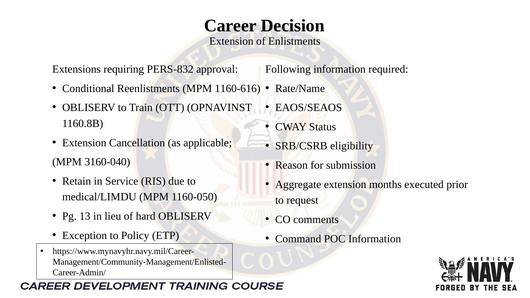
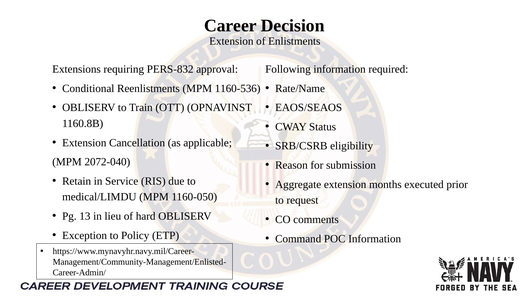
1160-616: 1160-616 -> 1160-536
3160-040: 3160-040 -> 2072-040
